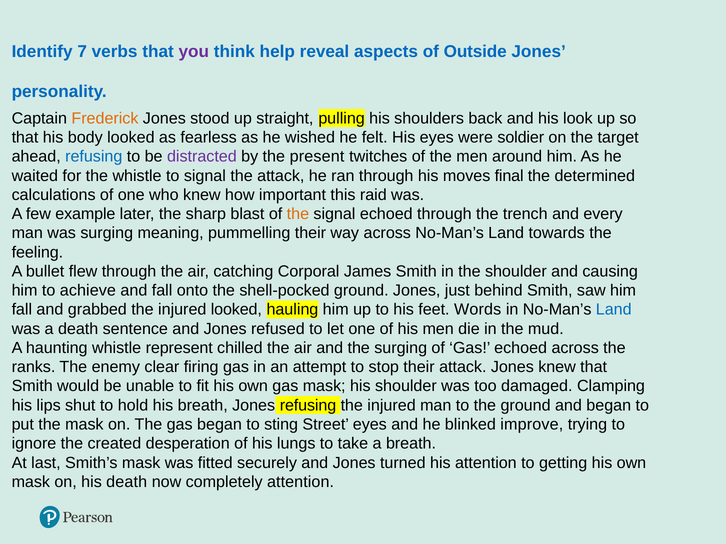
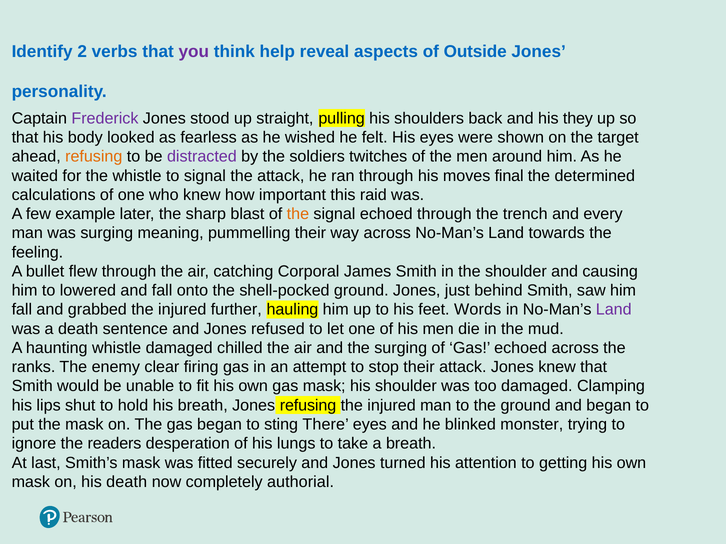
7: 7 -> 2
Frederick colour: orange -> purple
look: look -> they
soldier: soldier -> shown
refusing at (94, 157) colour: blue -> orange
present: present -> soldiers
achieve: achieve -> lowered
injured looked: looked -> further
Land at (614, 310) colour: blue -> purple
whistle represent: represent -> damaged
Street: Street -> There
improve: improve -> monster
created: created -> readers
completely attention: attention -> authorial
